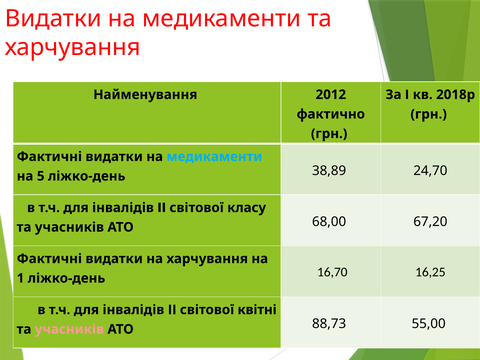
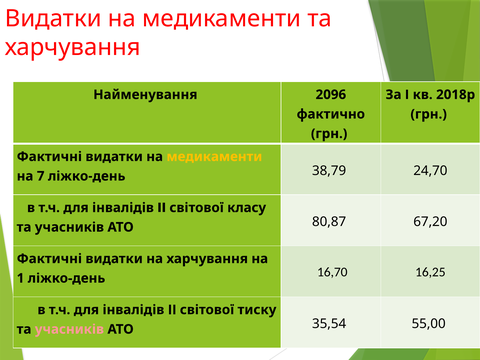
2012: 2012 -> 2096
медикаменти at (214, 157) colour: light blue -> yellow
38,89: 38,89 -> 38,79
5: 5 -> 7
68,00: 68,00 -> 80,87
квітні: квітні -> тиску
88,73: 88,73 -> 35,54
